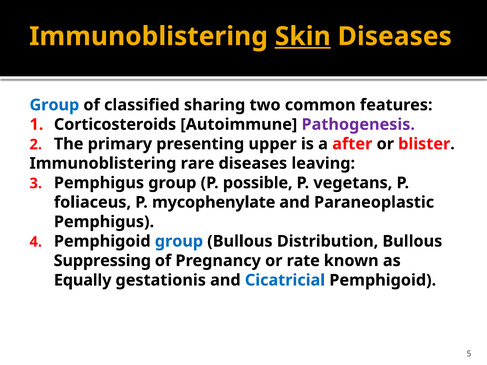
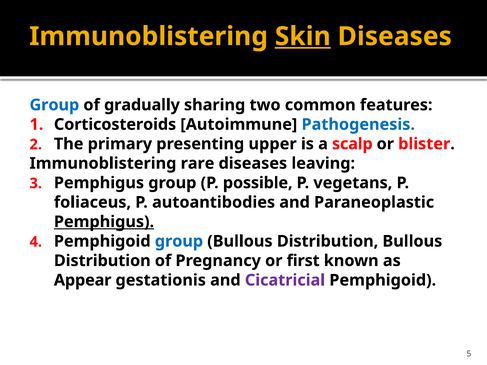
classified: classified -> gradually
Pathogenesis colour: purple -> blue
after: after -> scalp
mycophenylate: mycophenylate -> autoantibodies
Pemphigus at (104, 222) underline: none -> present
Suppressing at (102, 261): Suppressing -> Distribution
rate: rate -> first
Equally: Equally -> Appear
Cicatricial colour: blue -> purple
